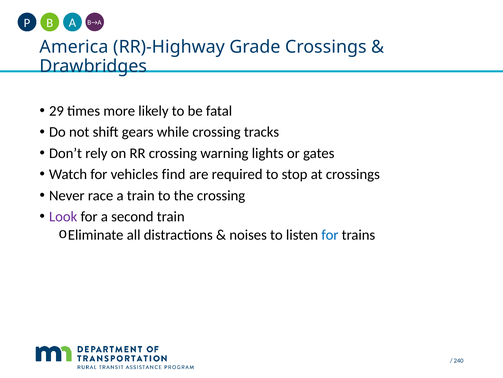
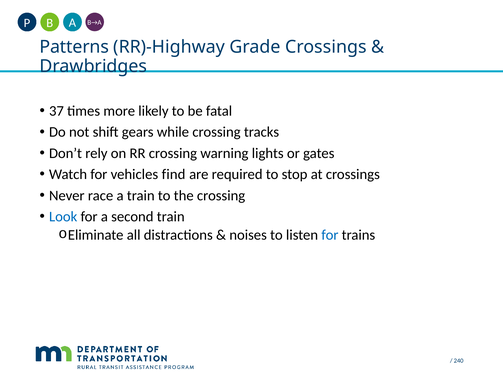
America: America -> Patterns
29: 29 -> 37
Look colour: purple -> blue
